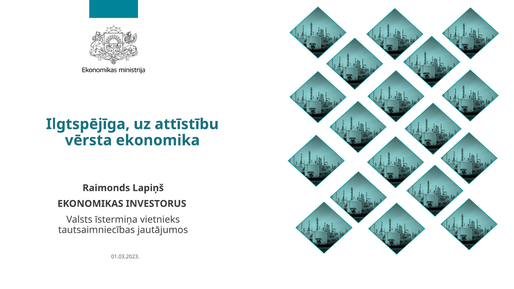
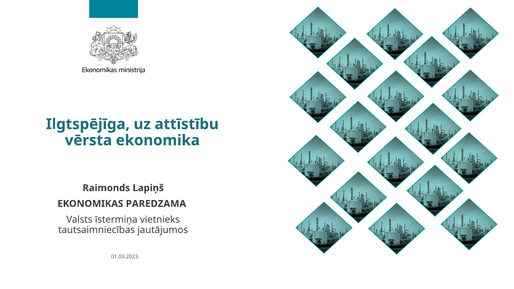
INVESTORUS: INVESTORUS -> PAREDZAMA
